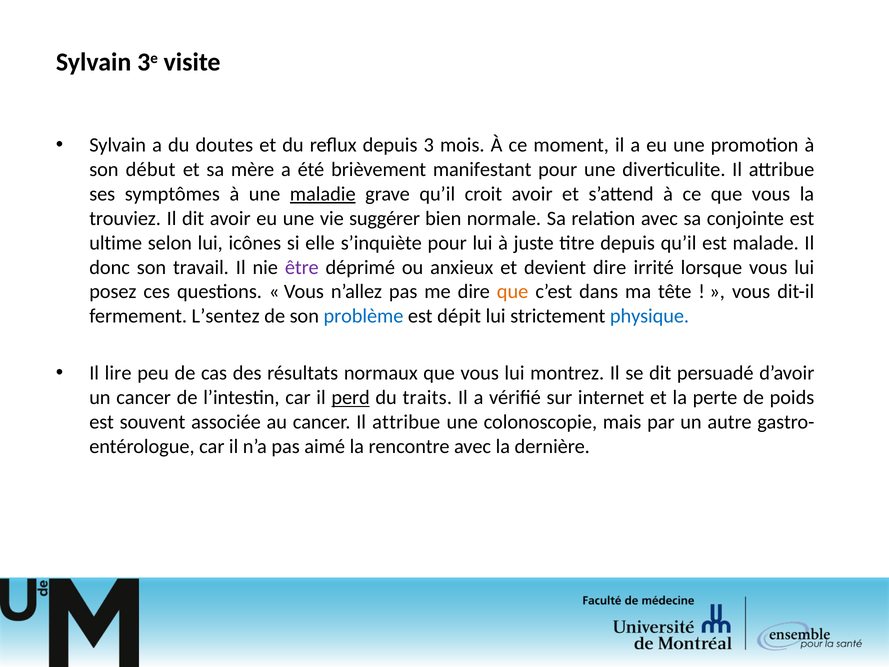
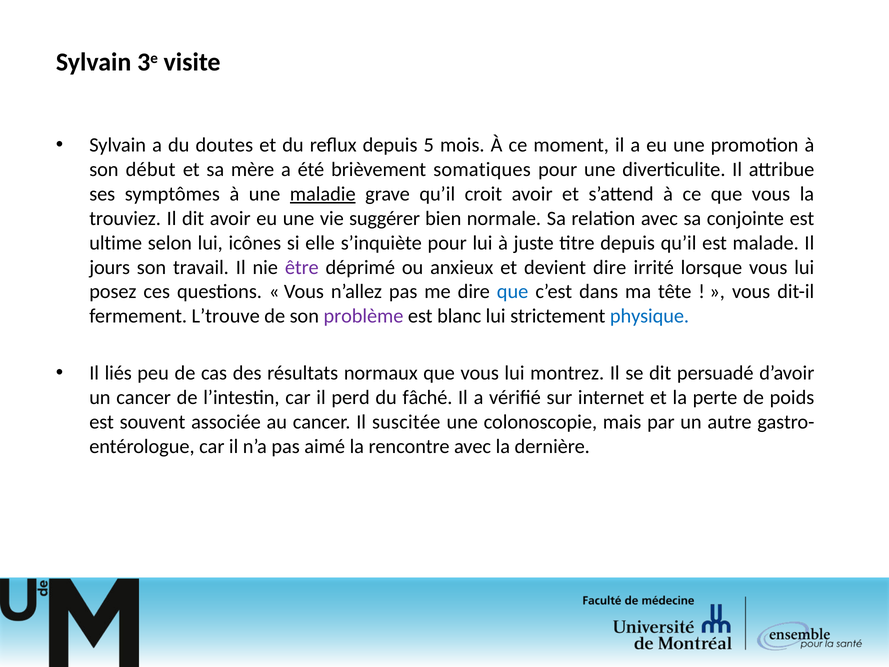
3: 3 -> 5
manifestant: manifestant -> somatiques
donc: donc -> jours
que at (513, 292) colour: orange -> blue
L’sentez: L’sentez -> L’trouve
problème colour: blue -> purple
dépit: dépit -> blanc
lire: lire -> liés
perd underline: present -> none
traits: traits -> fâché
cancer Il attribue: attribue -> suscitée
